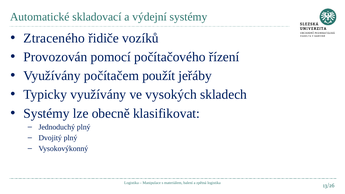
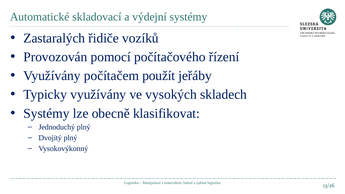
Ztraceného: Ztraceného -> Zastaralých
